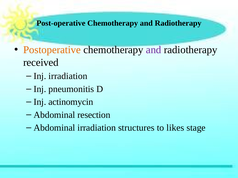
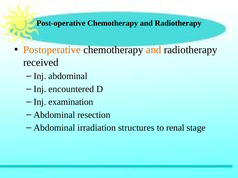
and at (154, 50) colour: purple -> orange
Inj irradiation: irradiation -> abdominal
pneumonitis: pneumonitis -> encountered
actinomycin: actinomycin -> examination
likes: likes -> renal
